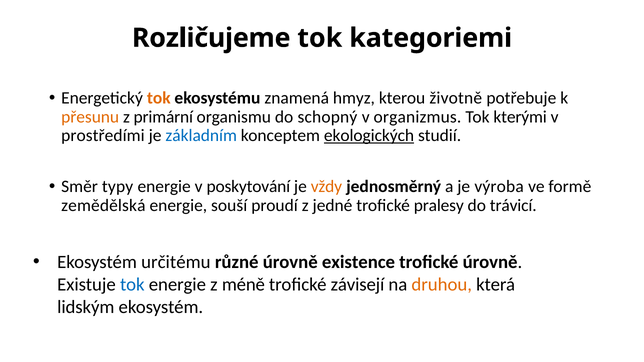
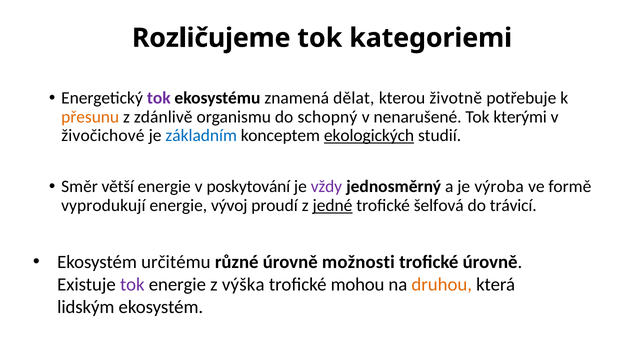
tok at (159, 98) colour: orange -> purple
hmyz: hmyz -> dělat
primární: primární -> zdánlivě
organizmus: organizmus -> nenarušené
prostředími: prostředími -> živočichové
typy: typy -> větší
vždy colour: orange -> purple
zemědělská: zemědělská -> vyprodukují
souší: souší -> vývoj
jedné underline: none -> present
pralesy: pralesy -> šelfová
existence: existence -> možnosti
tok at (132, 285) colour: blue -> purple
méně: méně -> výška
závisejí: závisejí -> mohou
